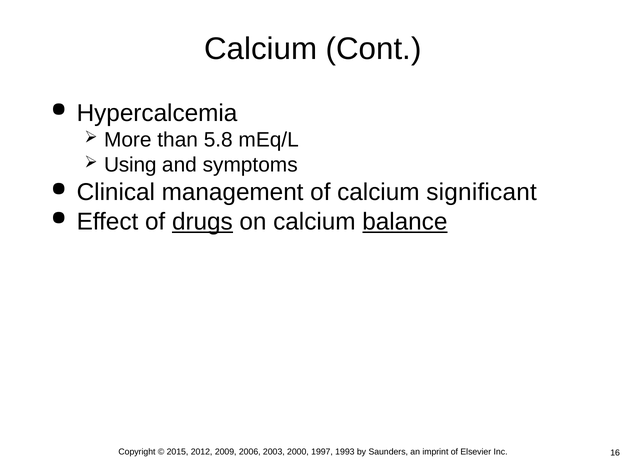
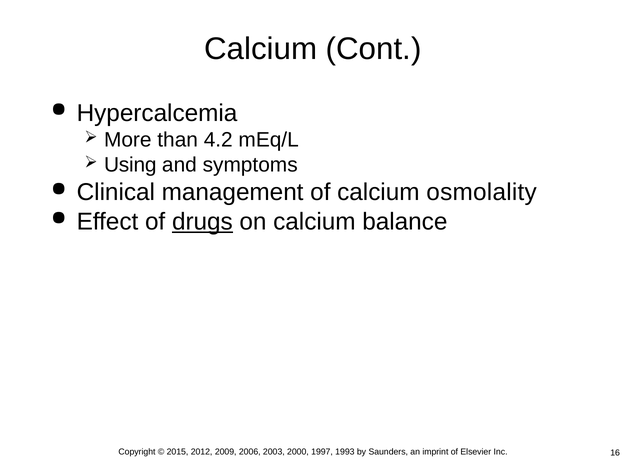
5.8: 5.8 -> 4.2
significant: significant -> osmolality
balance underline: present -> none
